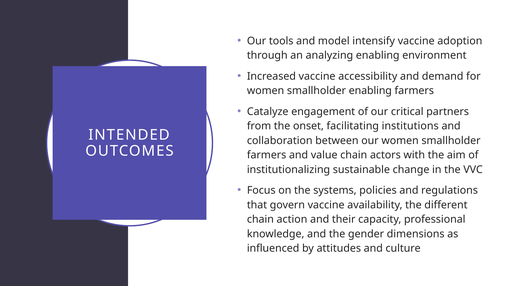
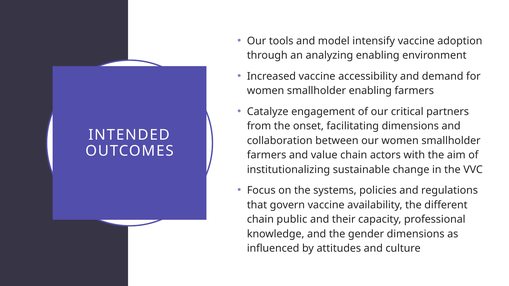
facilitating institutions: institutions -> dimensions
action: action -> public
